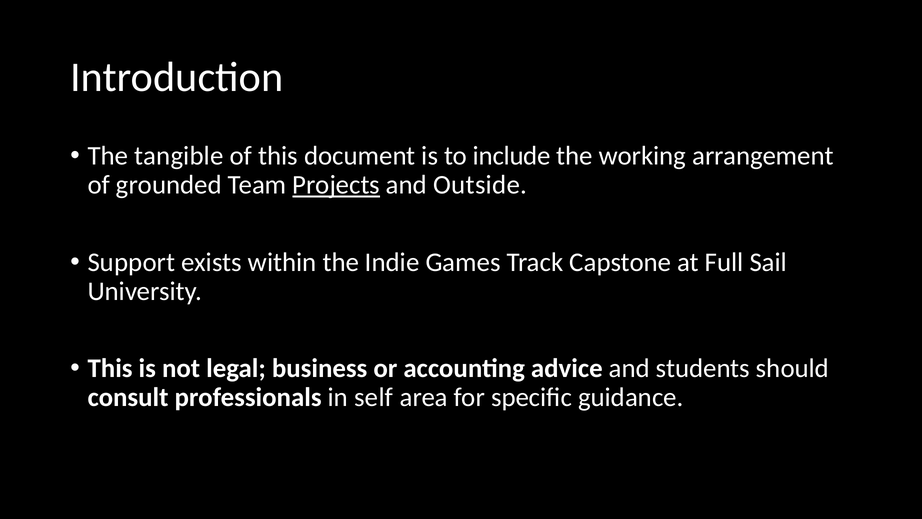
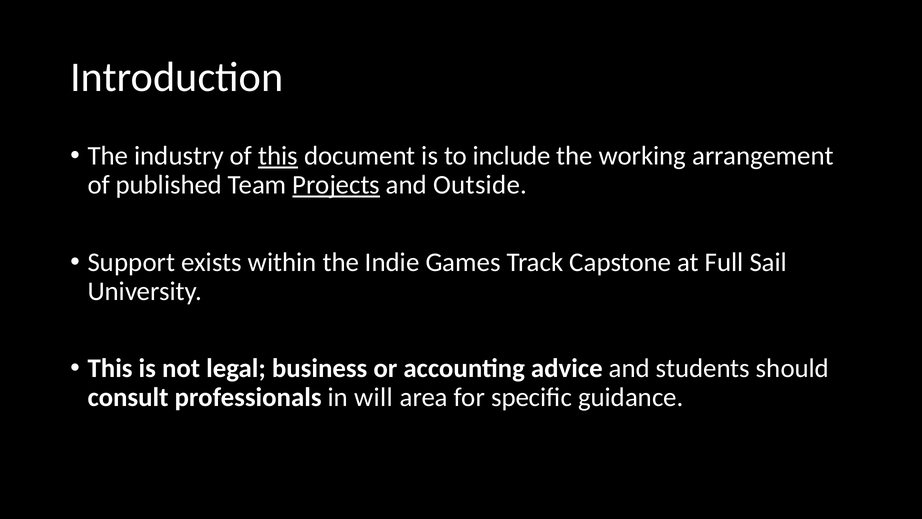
tangible: tangible -> industry
this at (278, 156) underline: none -> present
grounded: grounded -> published
self: self -> will
